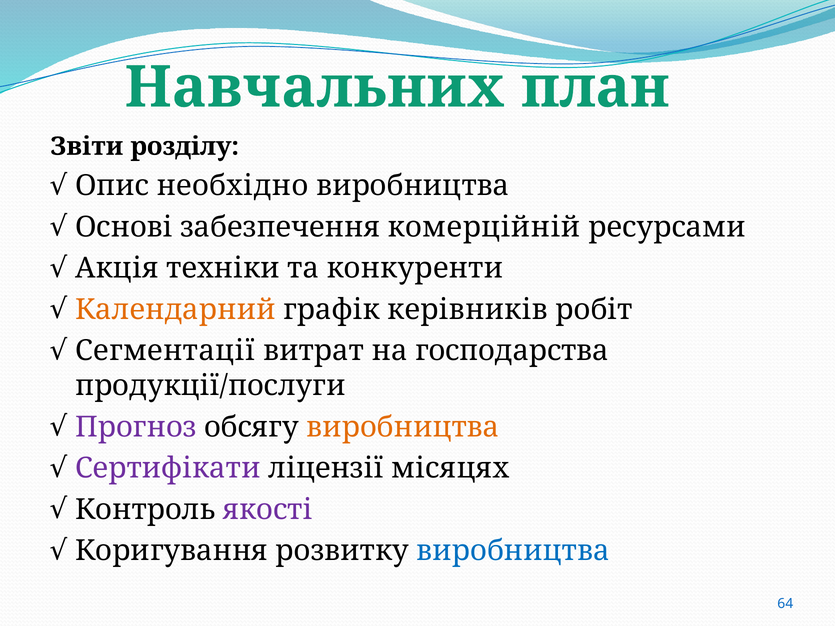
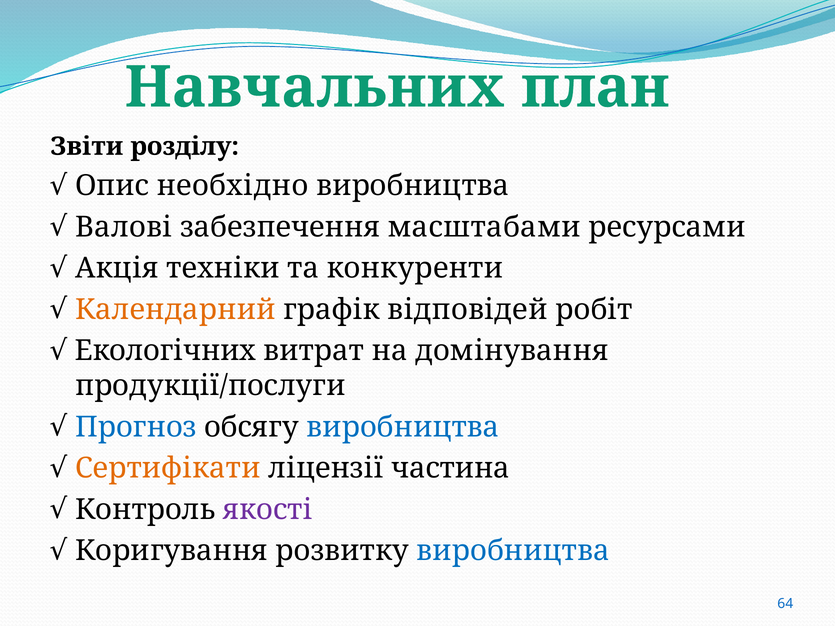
Основі: Основі -> Валові
комерційній: комерційній -> масштабами
керівників: керівників -> відповідей
Сегментації: Сегментації -> Екологічних
господарства: господарства -> домінування
Прогноз colour: purple -> blue
виробництва at (403, 427) colour: orange -> blue
Сертифікати colour: purple -> orange
місяцях: місяцях -> частина
